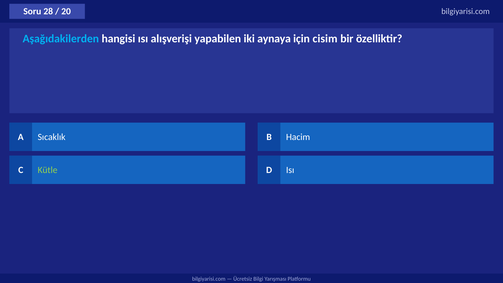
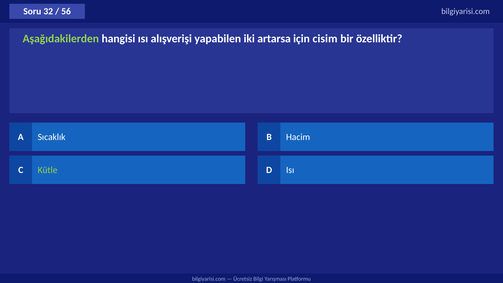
28: 28 -> 32
20: 20 -> 56
Aşağıdakilerden colour: light blue -> light green
aynaya: aynaya -> artarsa
